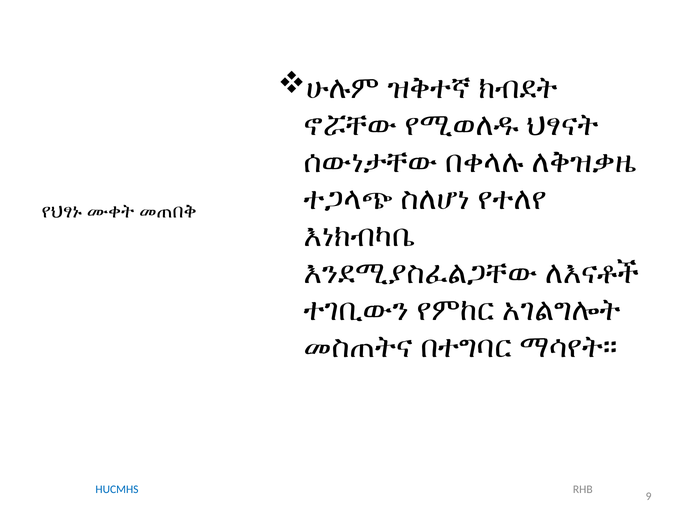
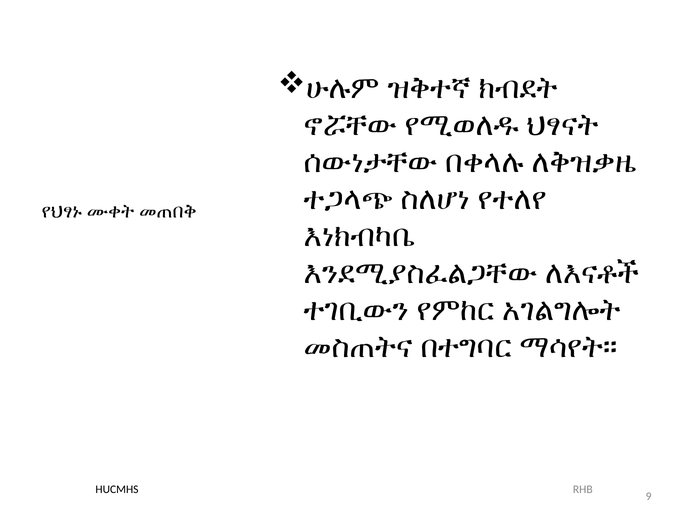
HUCMHS colour: blue -> black
